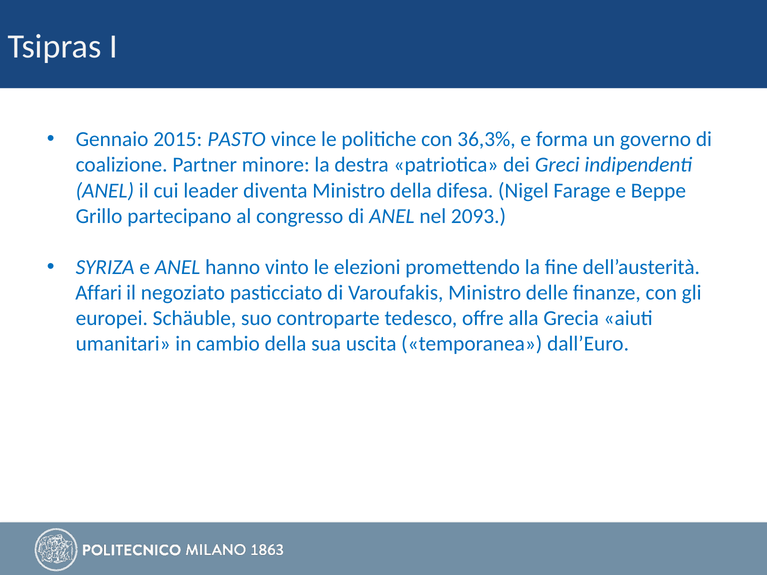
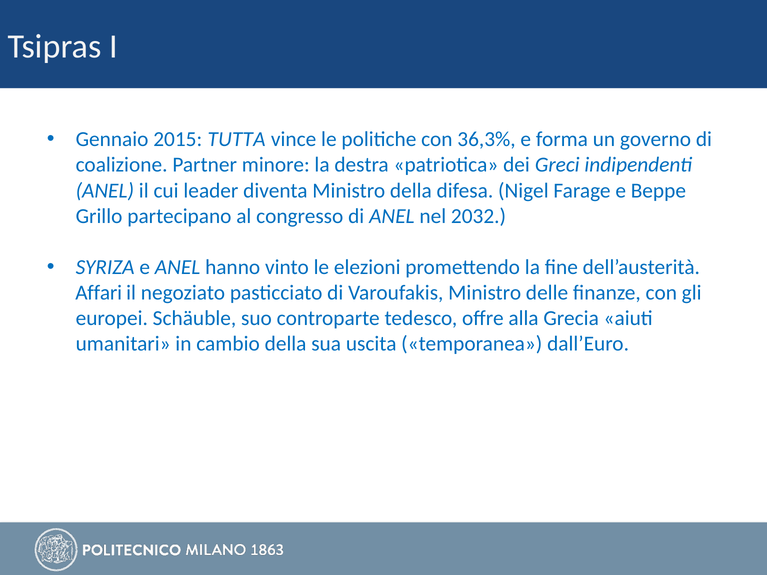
PASTO: PASTO -> TUTTA
2093: 2093 -> 2032
